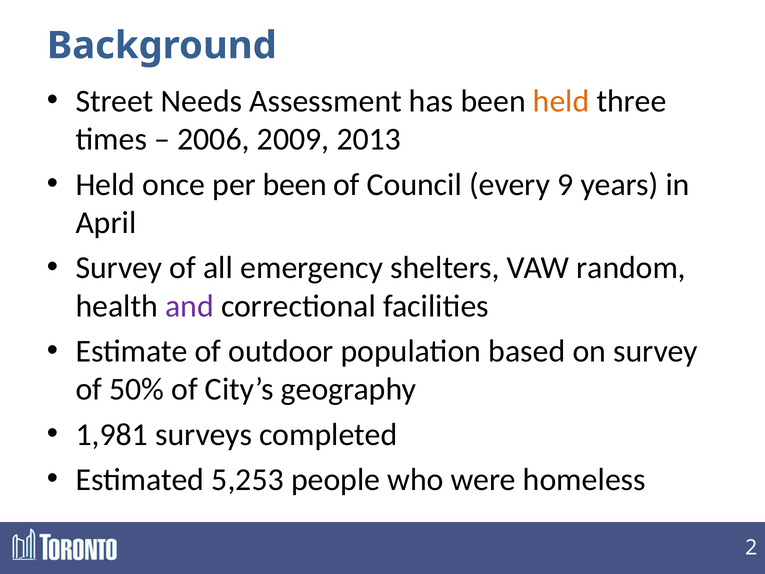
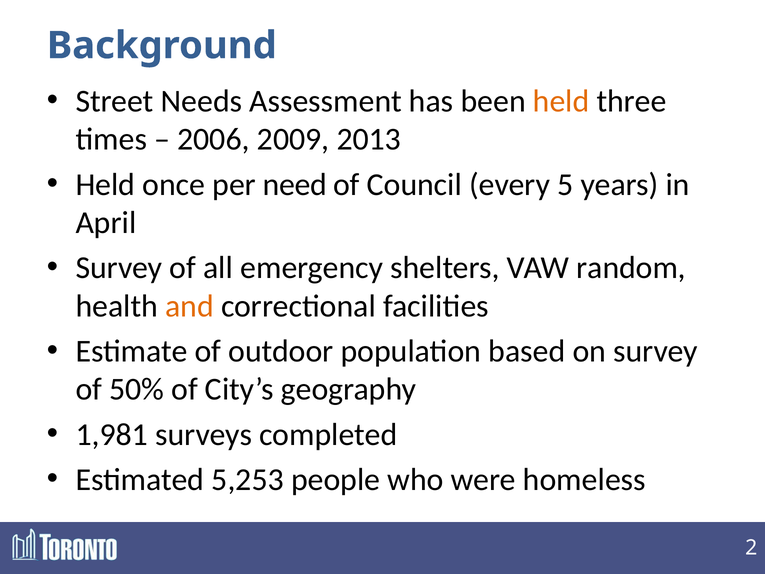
per been: been -> need
9: 9 -> 5
and colour: purple -> orange
